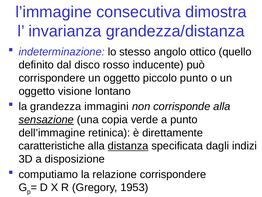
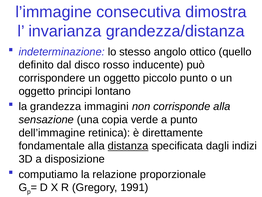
visione: visione -> principi
sensazione underline: present -> none
caratteristiche: caratteristiche -> fondamentale
relazione corrispondere: corrispondere -> proporzionale
1953: 1953 -> 1991
